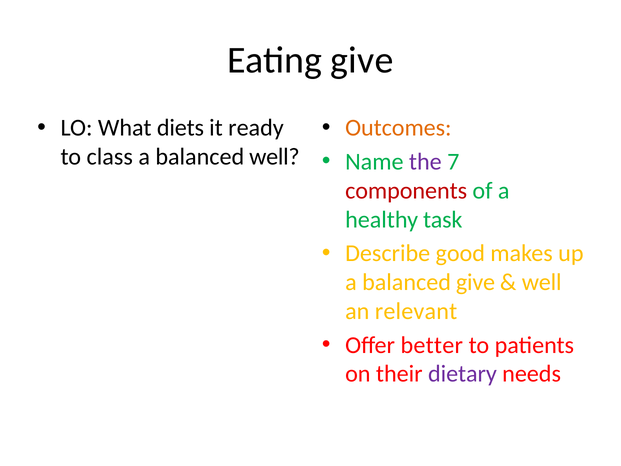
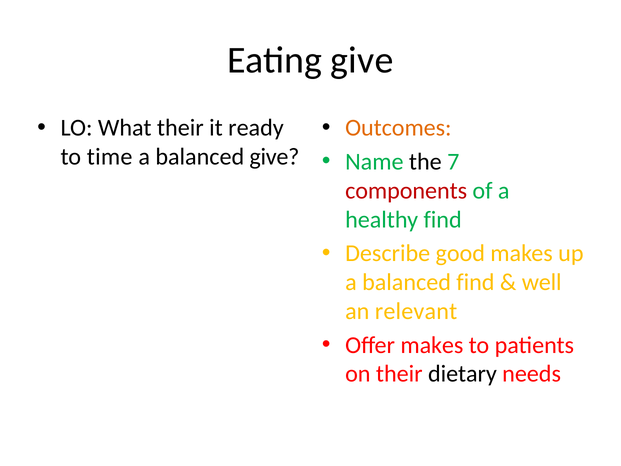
What diets: diets -> their
class: class -> time
balanced well: well -> give
the colour: purple -> black
healthy task: task -> find
balanced give: give -> find
Offer better: better -> makes
dietary colour: purple -> black
